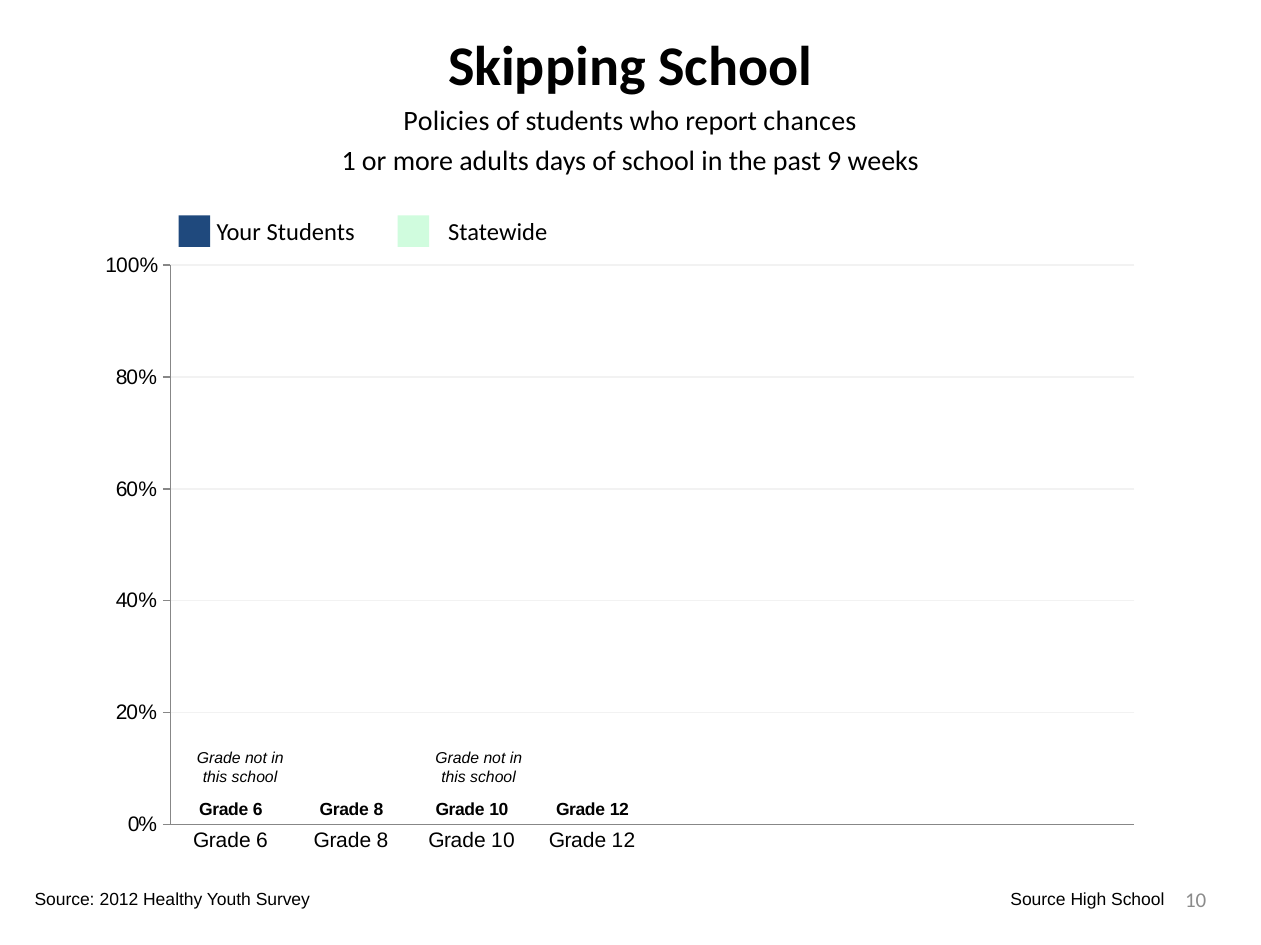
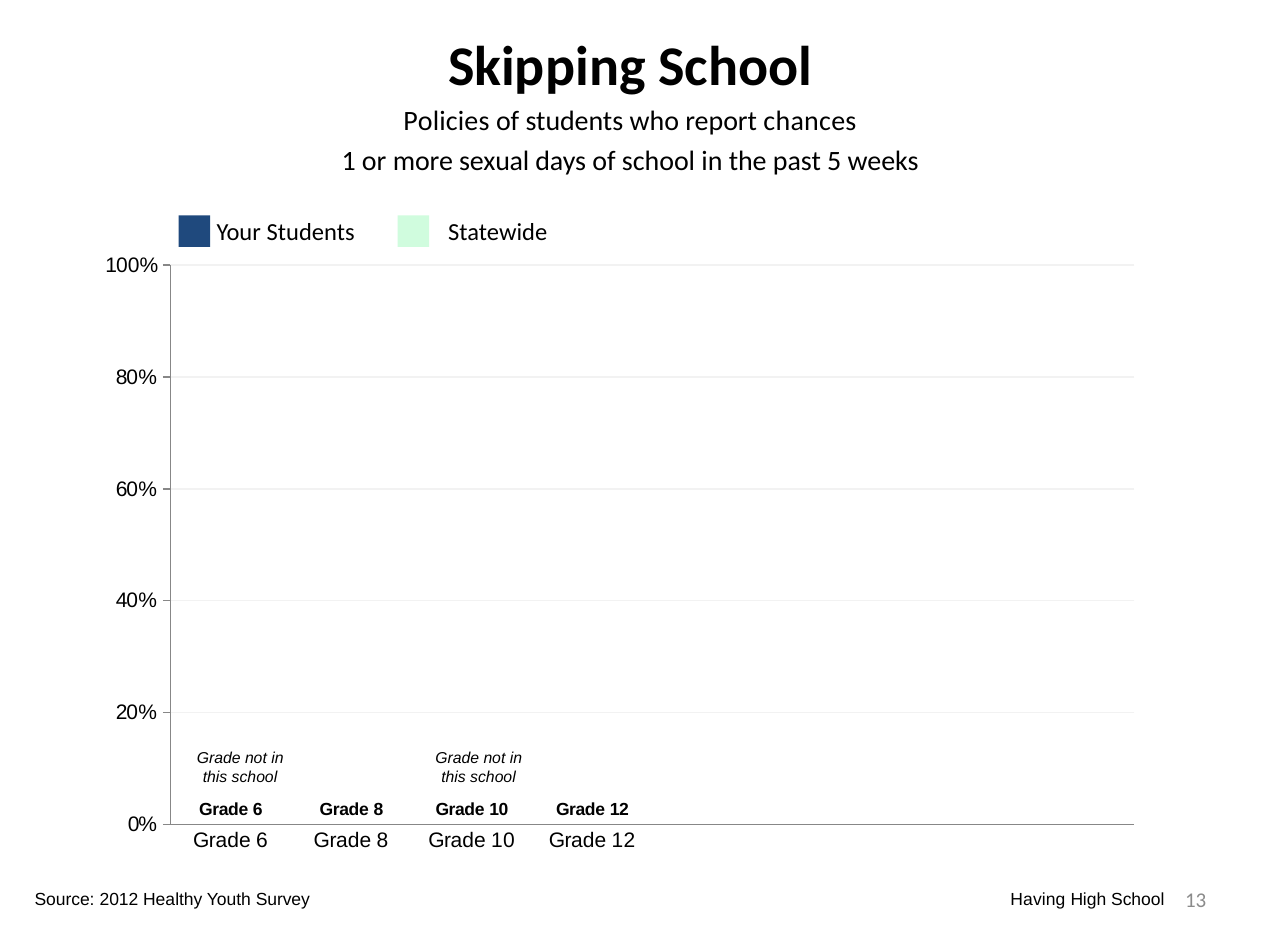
adults: adults -> sexual
9: 9 -> 5
Source at (1038, 901): Source -> Having
Survey 10: 10 -> 13
